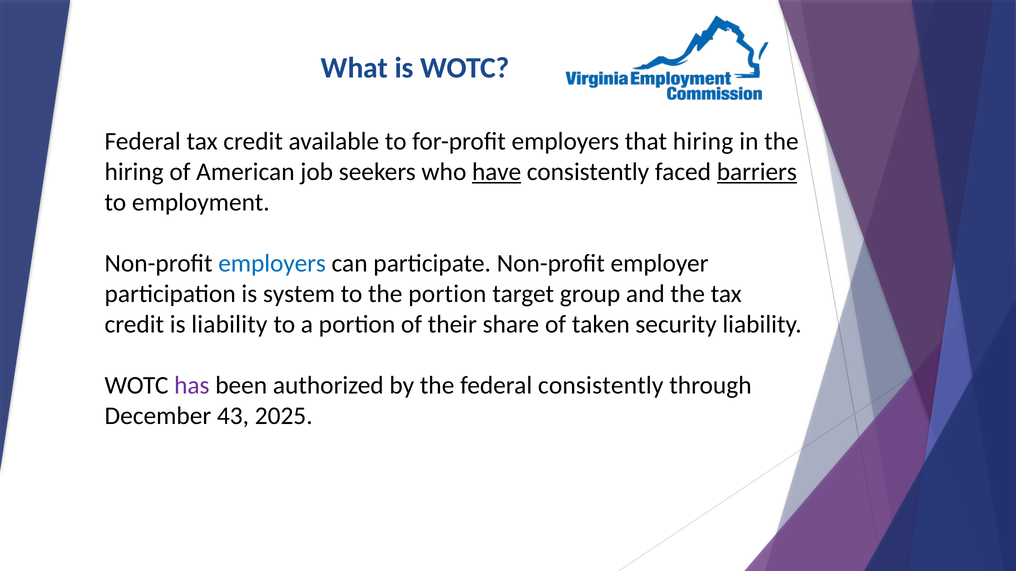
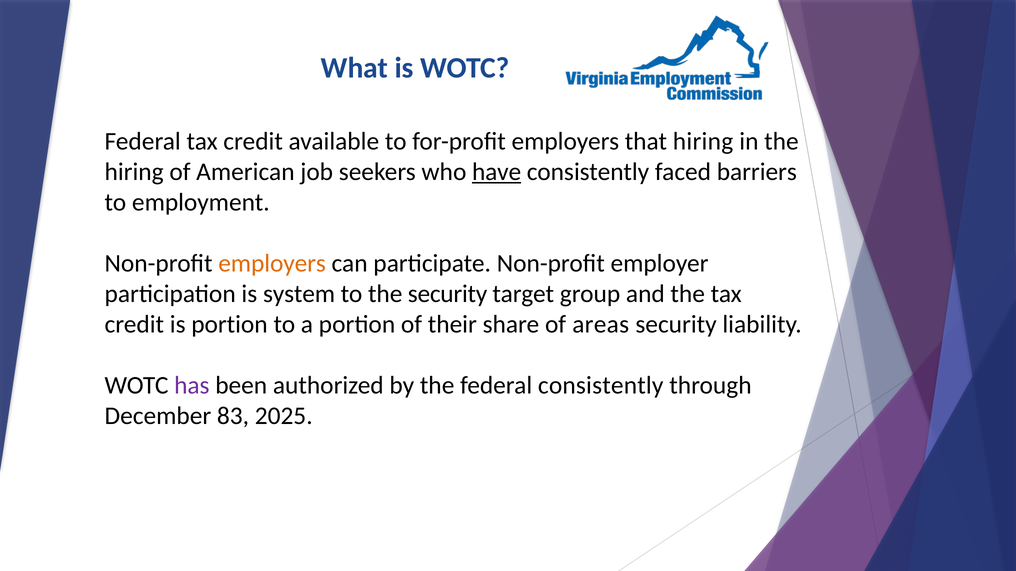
barriers underline: present -> none
employers at (272, 264) colour: blue -> orange
the portion: portion -> security
is liability: liability -> portion
taken: taken -> areas
43: 43 -> 83
